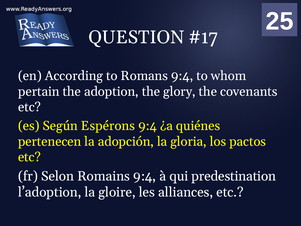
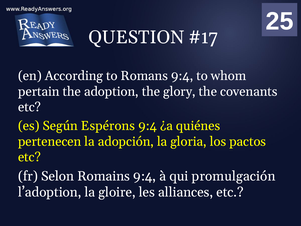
predestination: predestination -> promulgación
